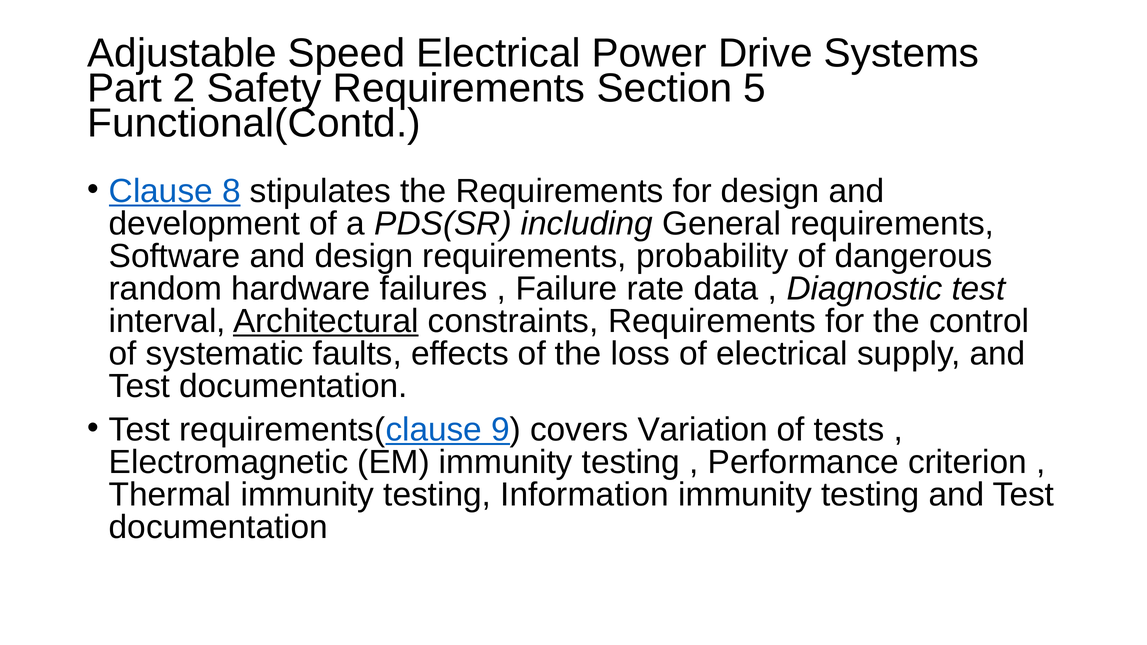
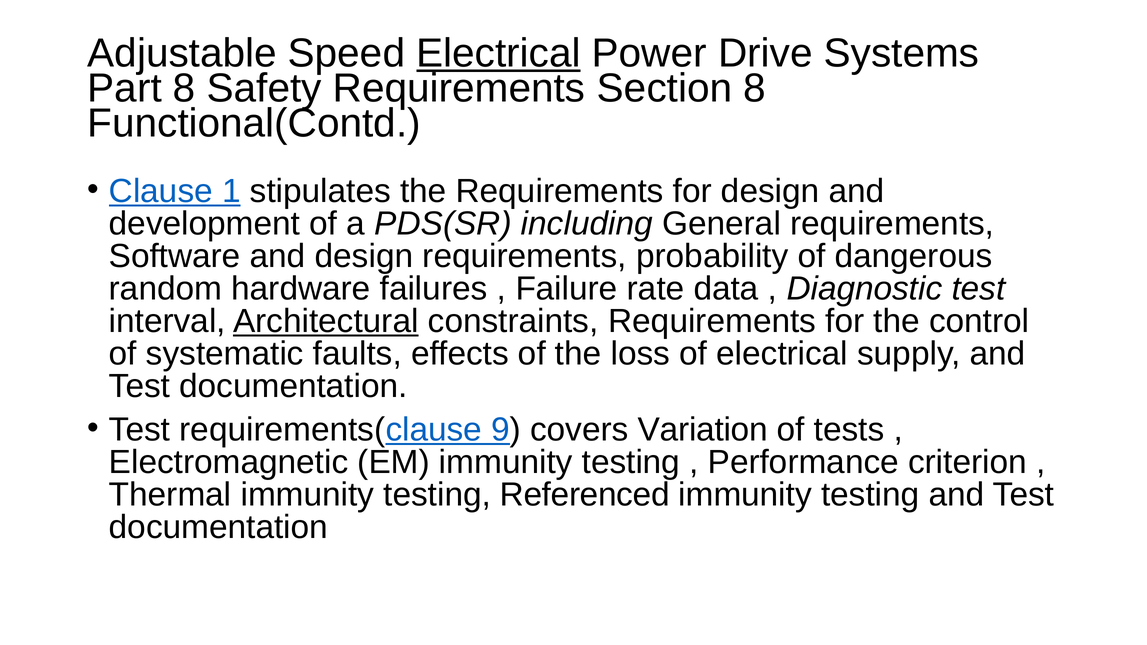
Electrical at (499, 53) underline: none -> present
Part 2: 2 -> 8
Section 5: 5 -> 8
8: 8 -> 1
Information: Information -> Referenced
